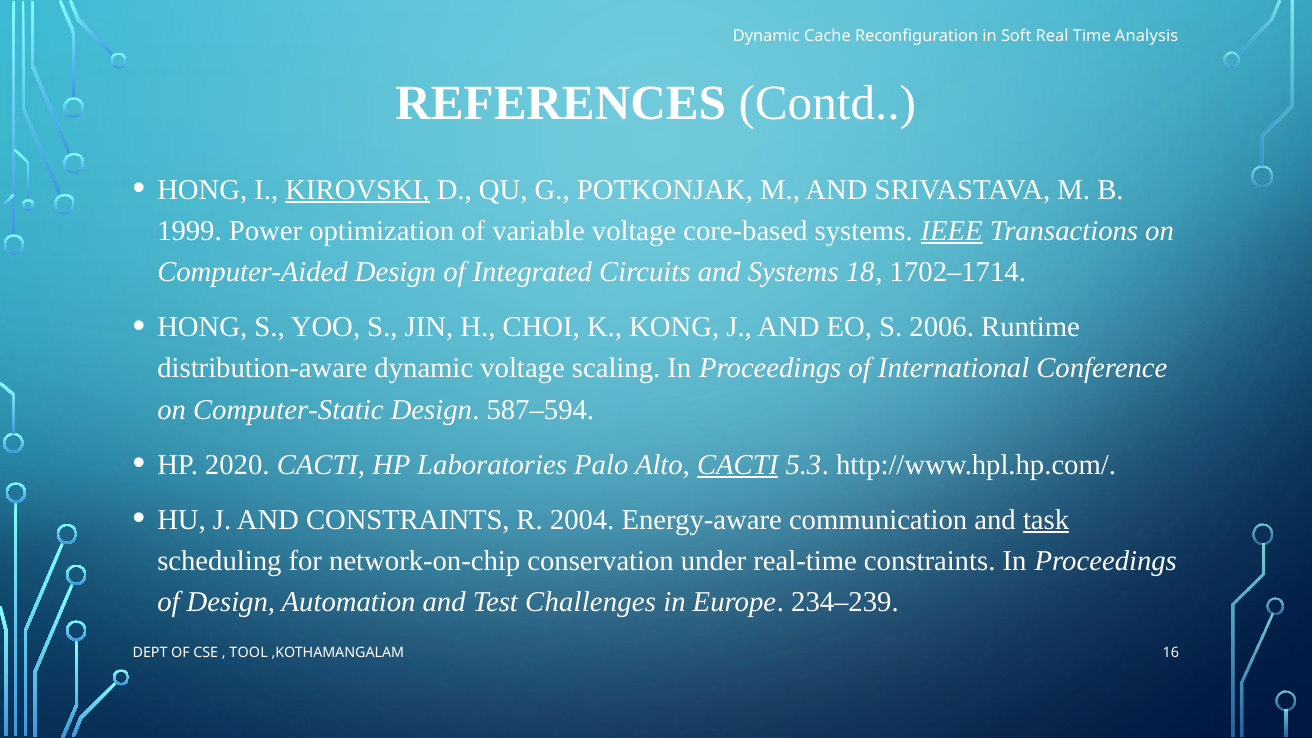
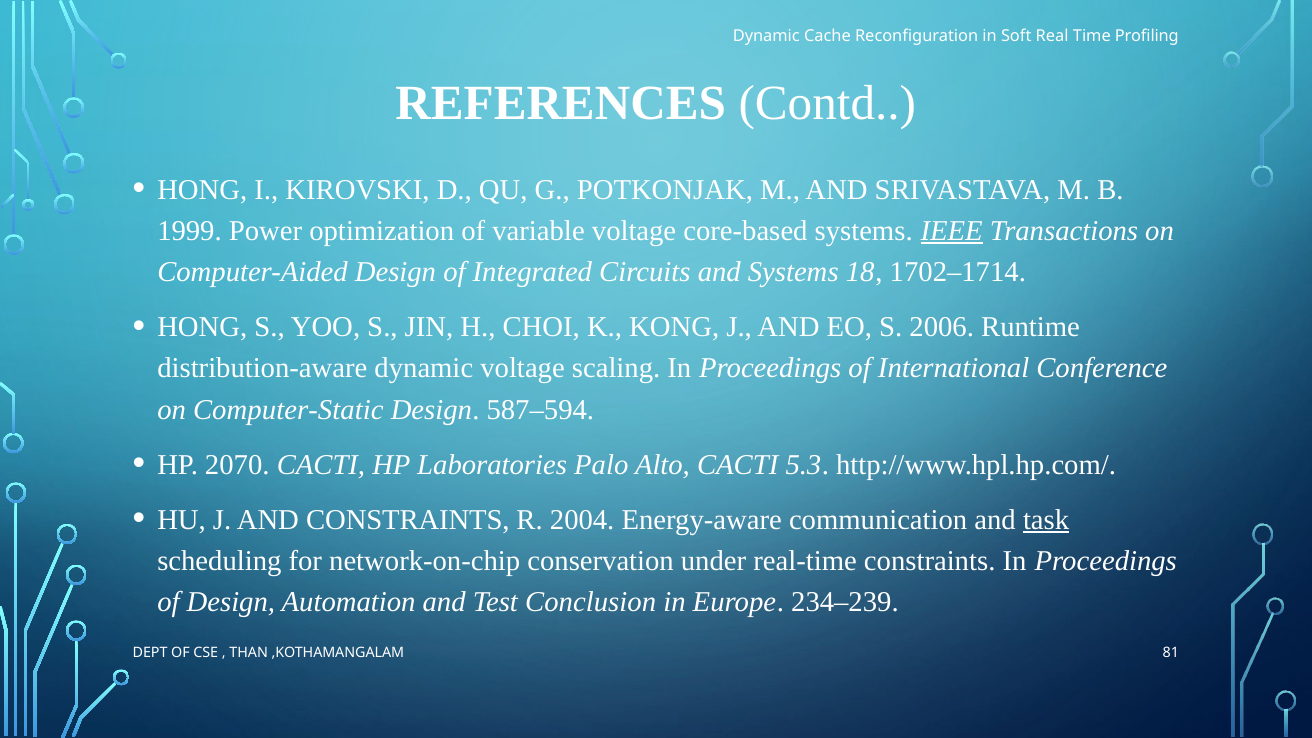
Analysis: Analysis -> Profiling
KIROVSKI underline: present -> none
2020: 2020 -> 2070
CACTI at (738, 465) underline: present -> none
Challenges: Challenges -> Conclusion
TOOL: TOOL -> THAN
16: 16 -> 81
